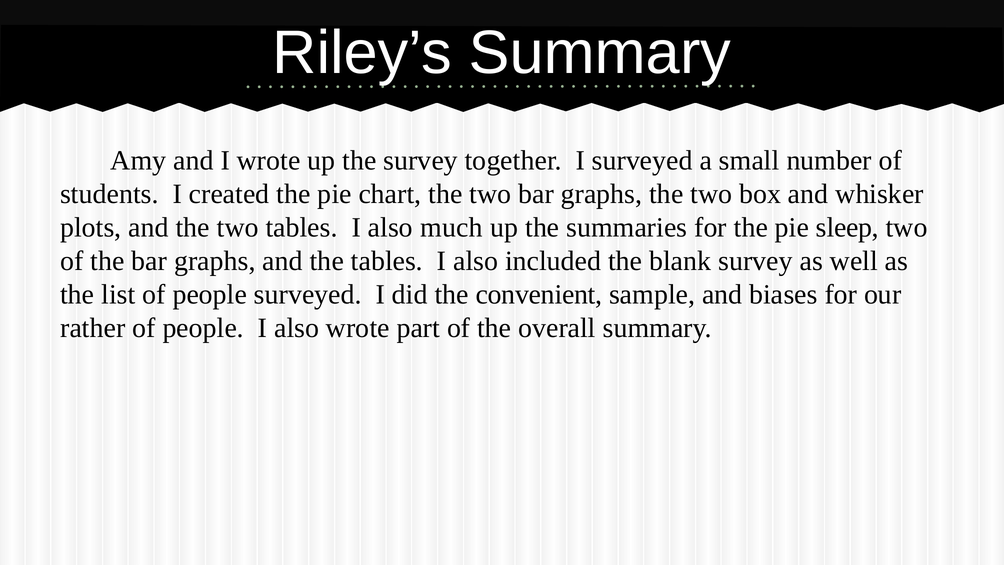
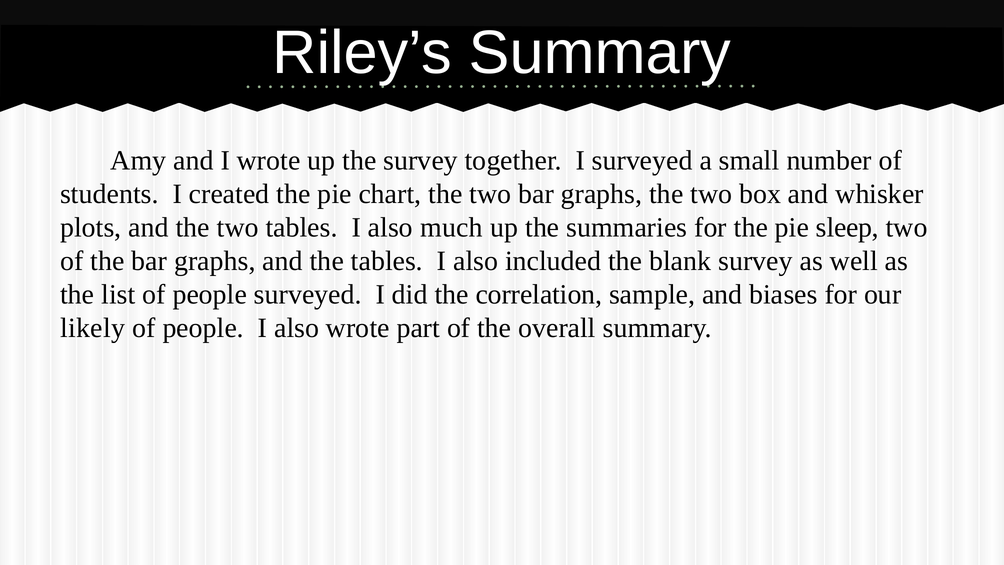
convenient: convenient -> correlation
rather: rather -> likely
